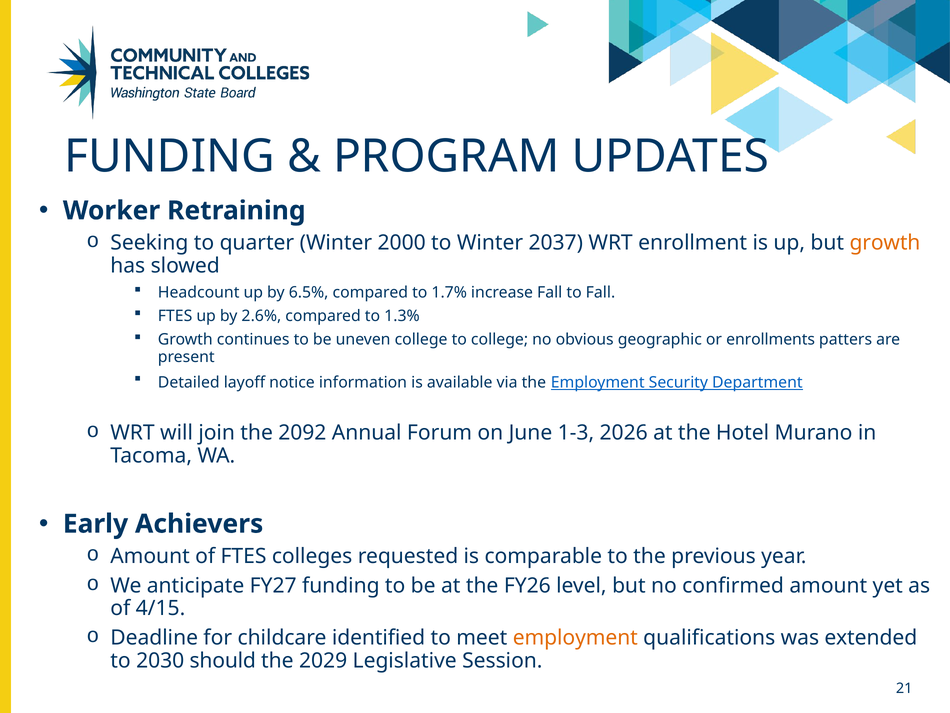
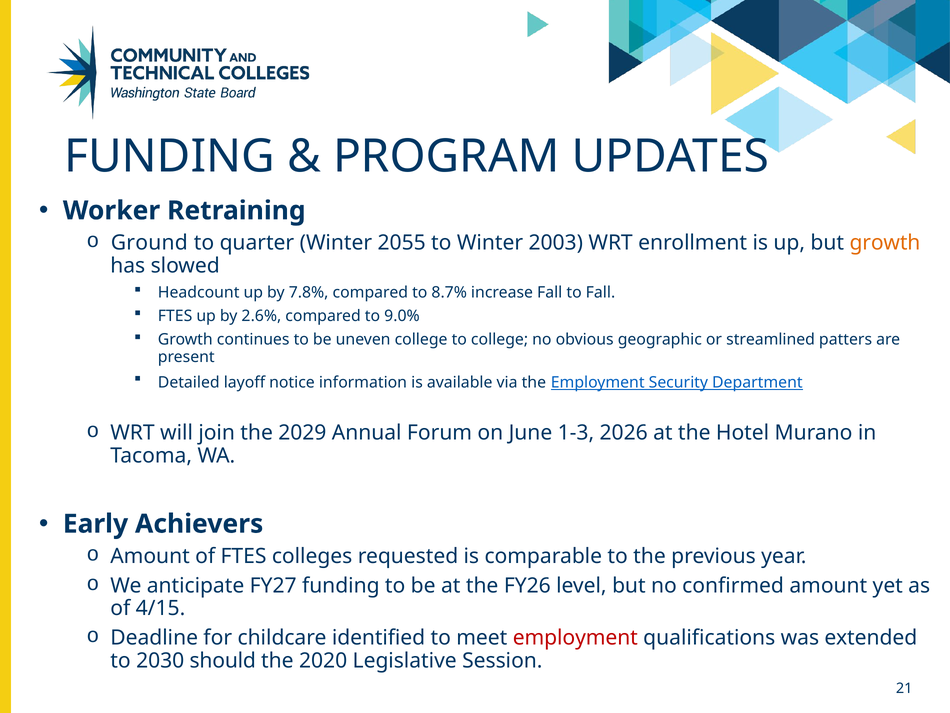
Seeking: Seeking -> Ground
2000: 2000 -> 2055
2037: 2037 -> 2003
6.5%: 6.5% -> 7.8%
1.7%: 1.7% -> 8.7%
1.3%: 1.3% -> 9.0%
enrollments: enrollments -> streamlined
2092: 2092 -> 2029
employment at (575, 637) colour: orange -> red
2029: 2029 -> 2020
